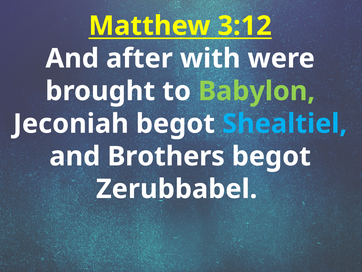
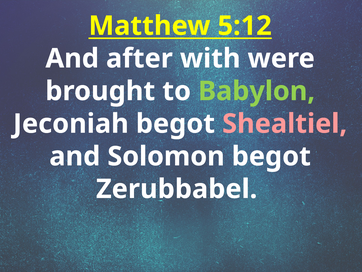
3:12: 3:12 -> 5:12
Shealtiel colour: light blue -> pink
Brothers: Brothers -> Solomon
